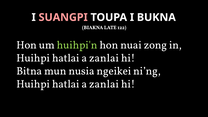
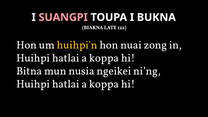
huihpi'n colour: light green -> yellow
zanlai at (104, 58): zanlai -> koppa
zanlai at (104, 84): zanlai -> koppa
